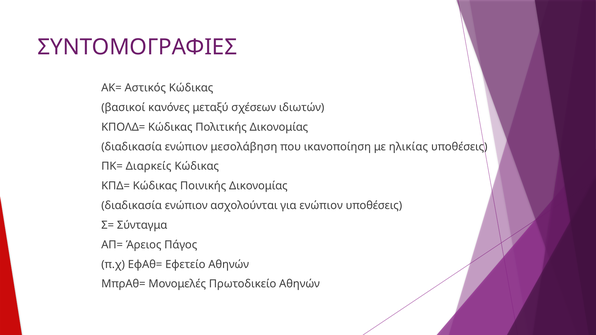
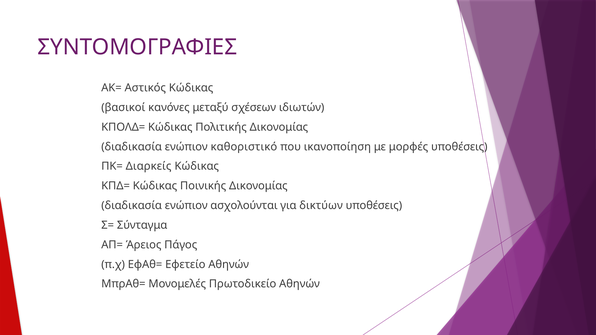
μεσολάβηση: μεσολάβηση -> καθοριστικό
ηλικίας: ηλικίας -> μορφές
για ενώπιον: ενώπιον -> δικτύων
